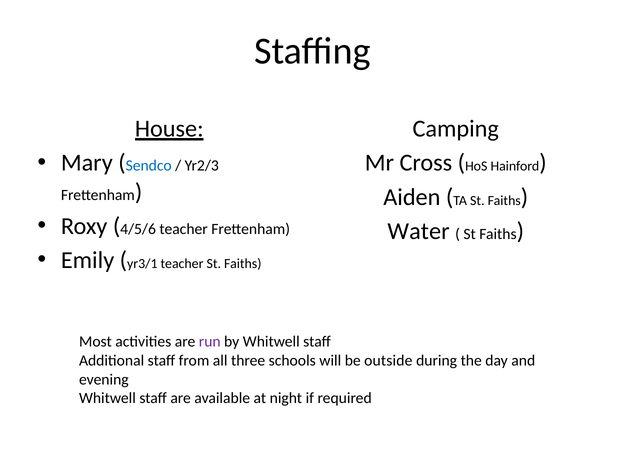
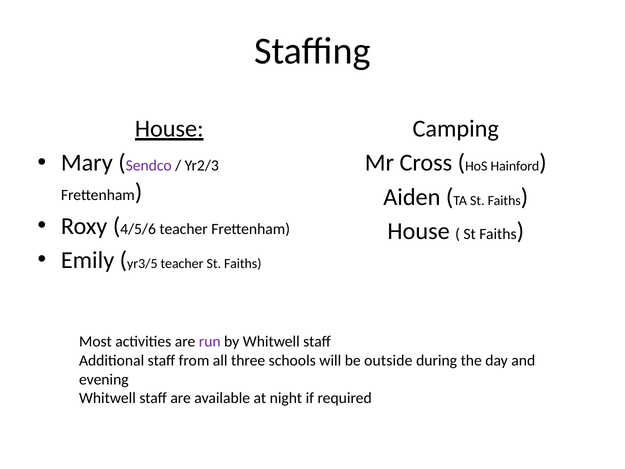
Sendco colour: blue -> purple
Water at (419, 231): Water -> House
yr3/1: yr3/1 -> yr3/5
